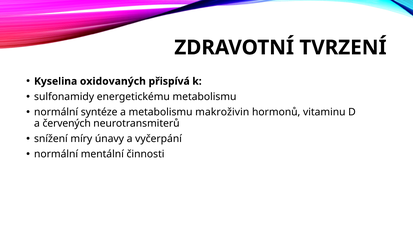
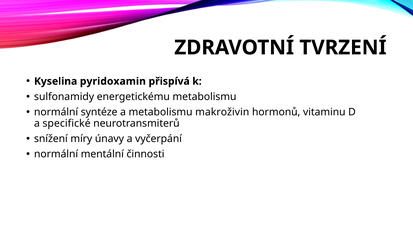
oxidovaných: oxidovaných -> pyridoxamin
červených: červených -> specifické
